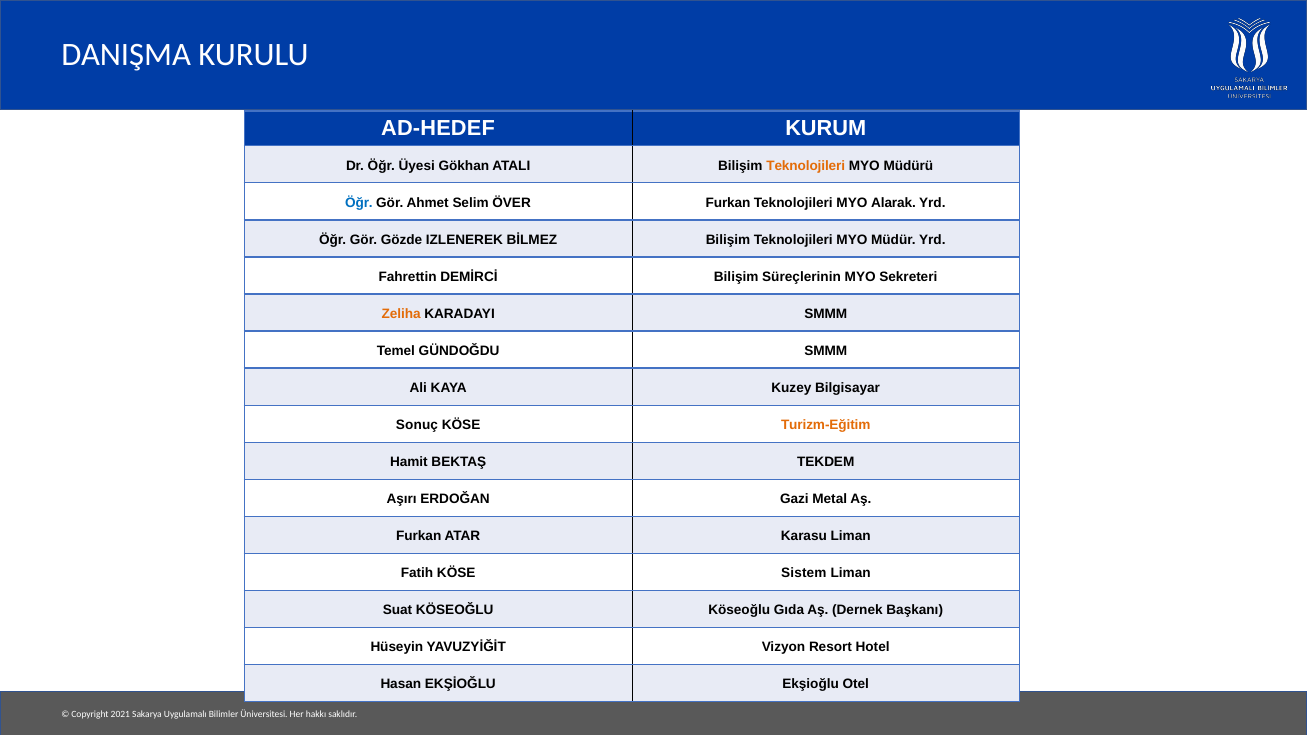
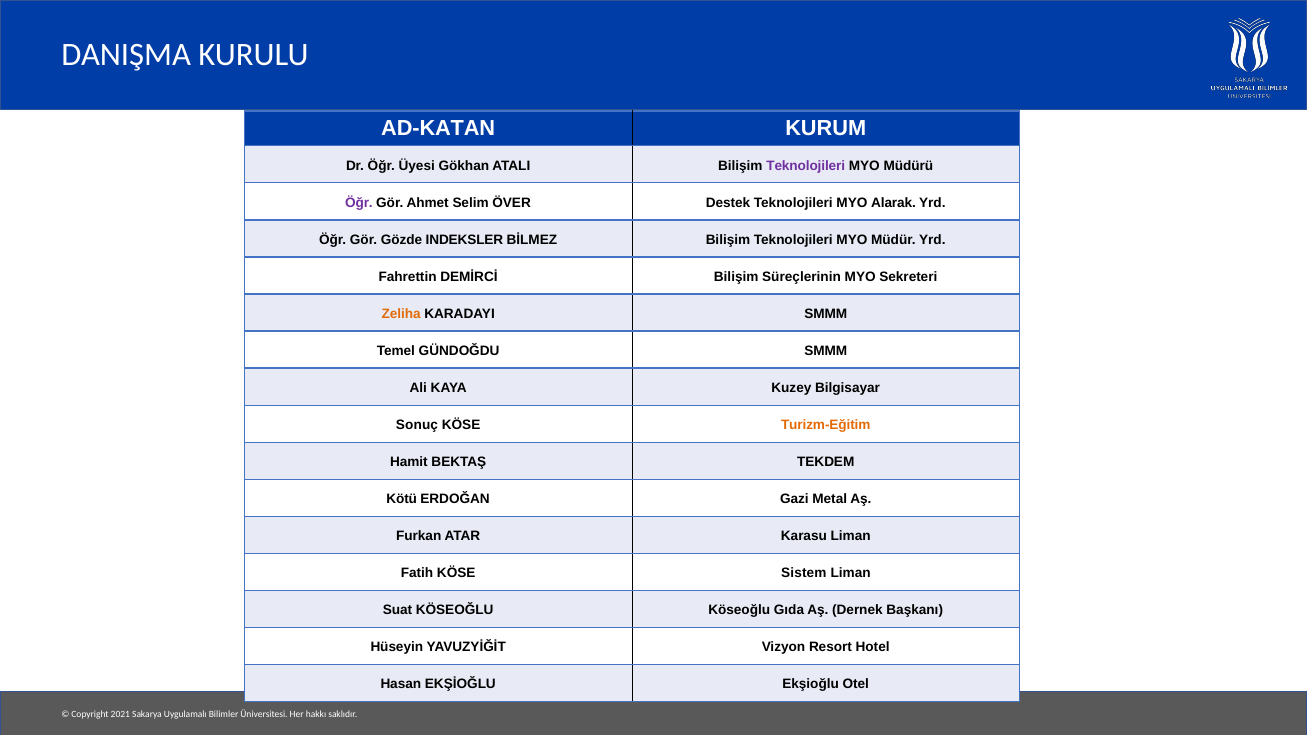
AD-HEDEF: AD-HEDEF -> AD-KATAN
Teknolojileri at (806, 166) colour: orange -> purple
Öğr at (359, 203) colour: blue -> purple
ÖVER Furkan: Furkan -> Destek
IZLENEREK: IZLENEREK -> INDEKSLER
Aşırı: Aşırı -> Kötü
